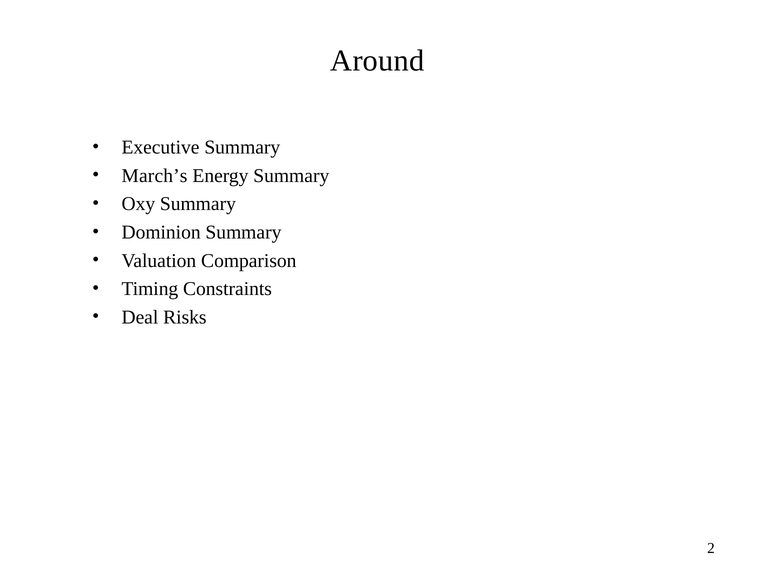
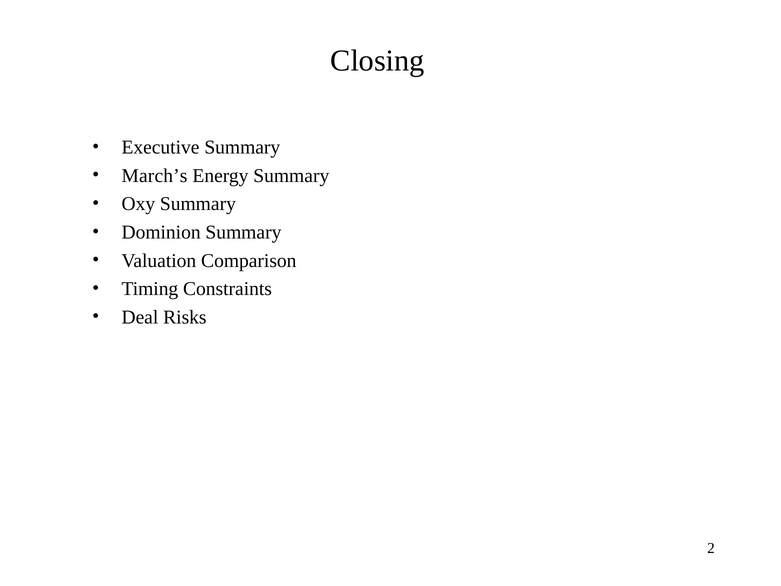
Around: Around -> Closing
